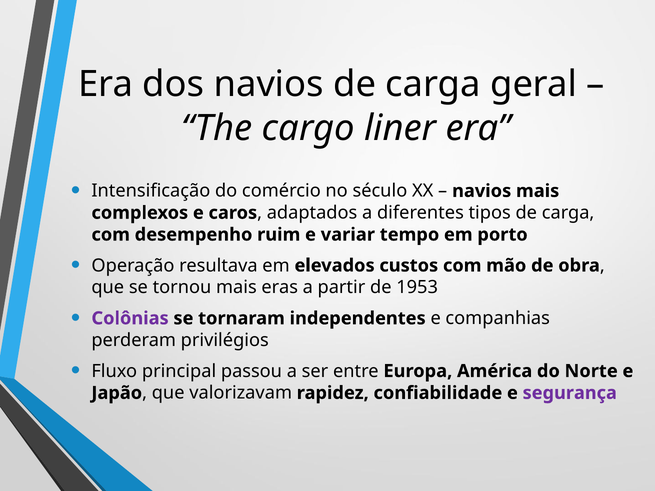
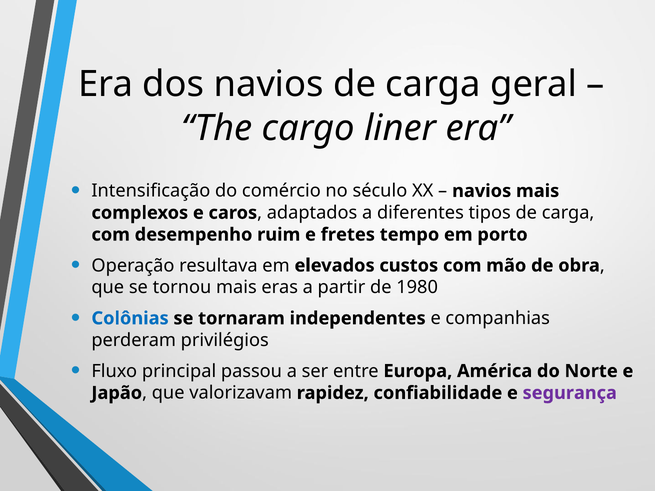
variar: variar -> fretes
1953: 1953 -> 1980
Colônias colour: purple -> blue
